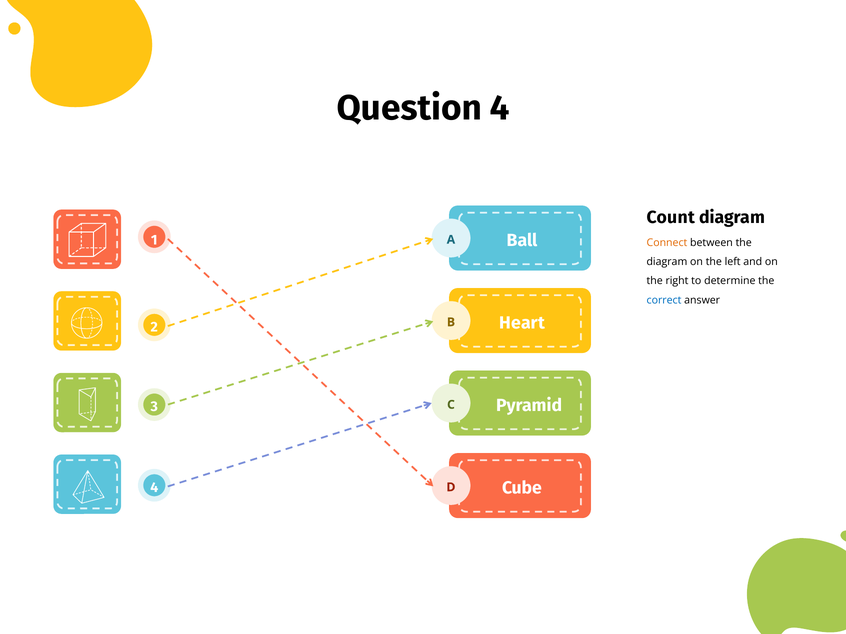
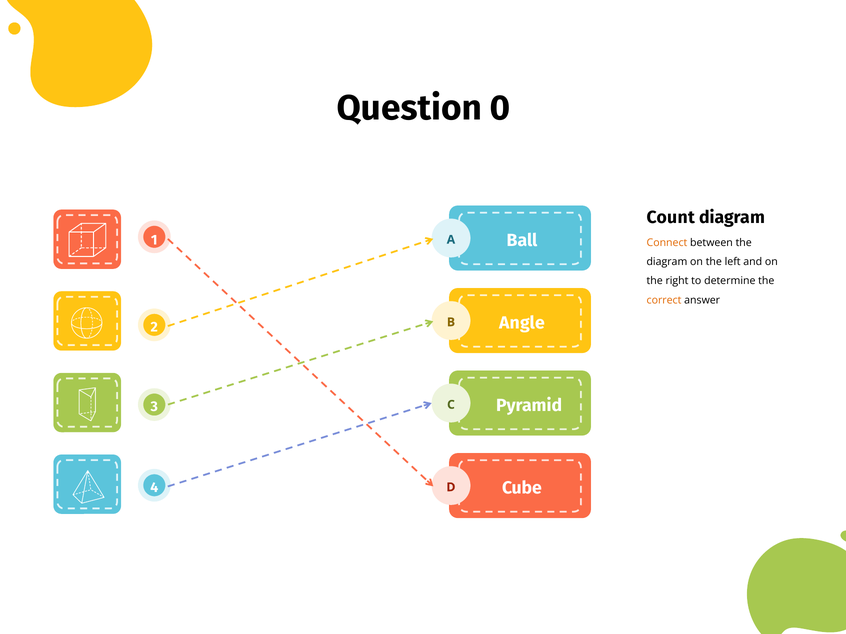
Question 4: 4 -> 0
correct colour: blue -> orange
Heart: Heart -> Angle
